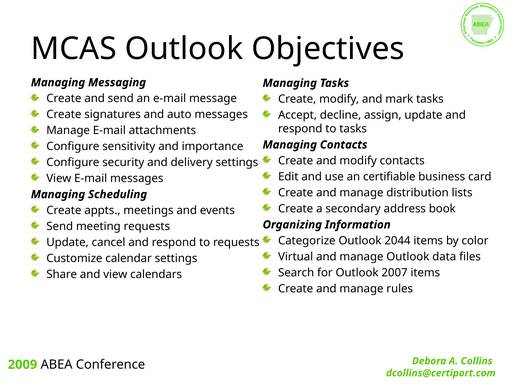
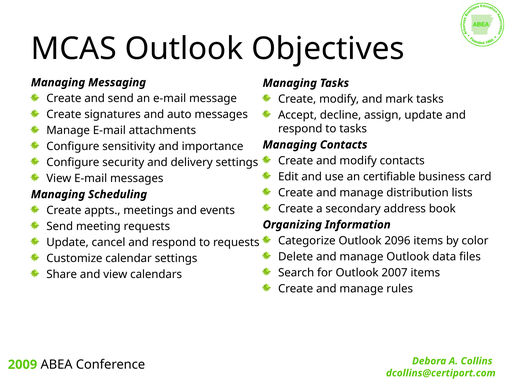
2044: 2044 -> 2096
Virtual: Virtual -> Delete
